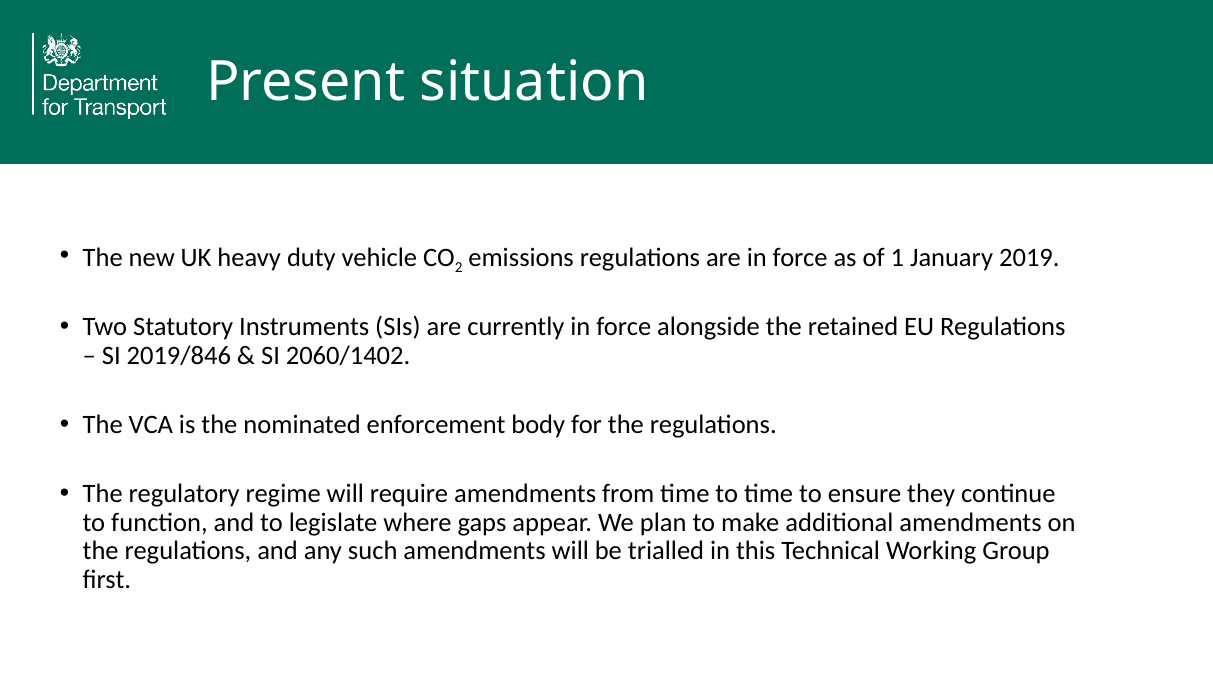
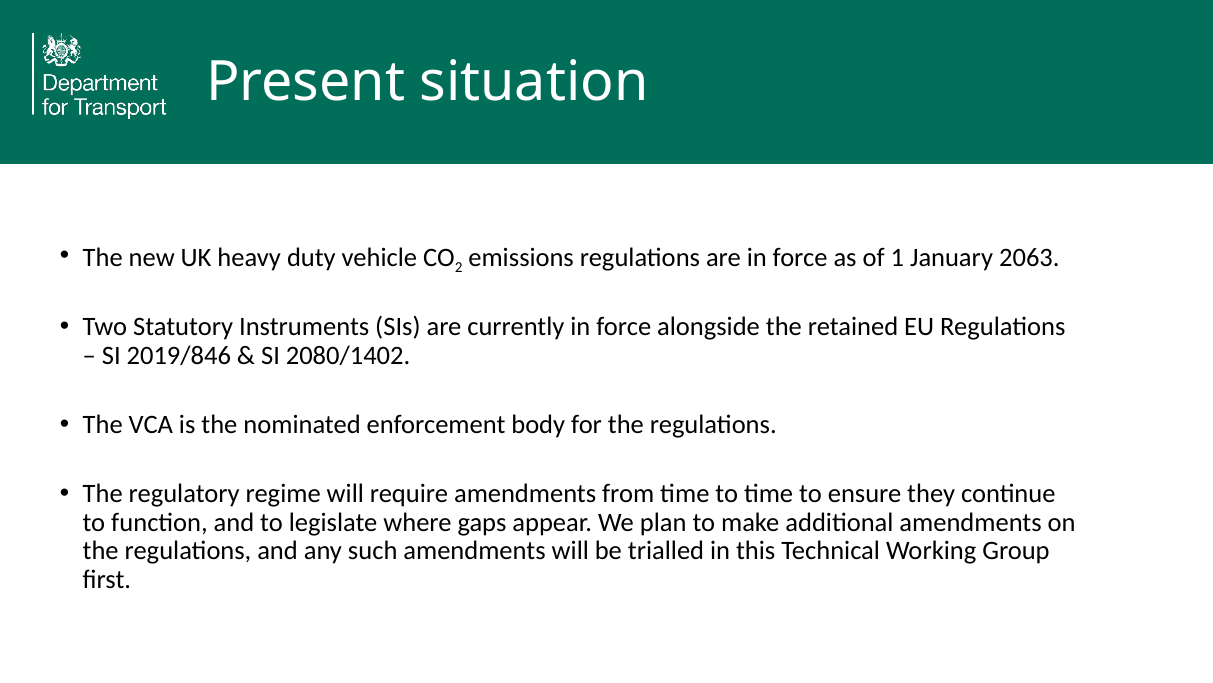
2019: 2019 -> 2063
2060/1402: 2060/1402 -> 2080/1402
